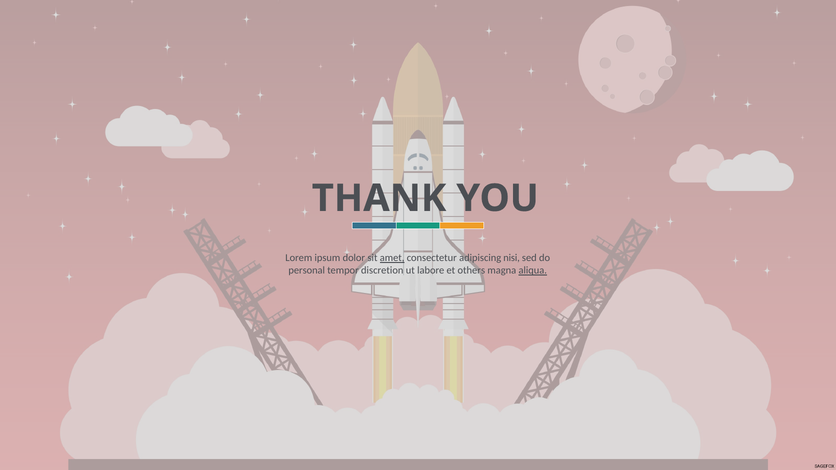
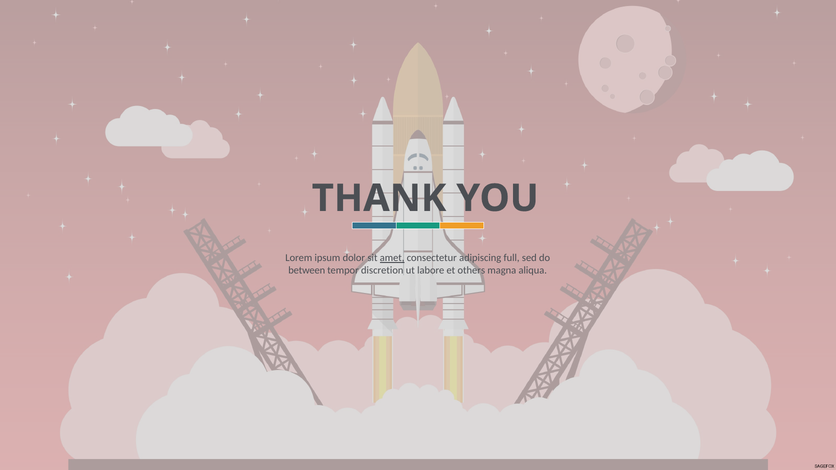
nisi: nisi -> full
personal: personal -> between
aliqua underline: present -> none
